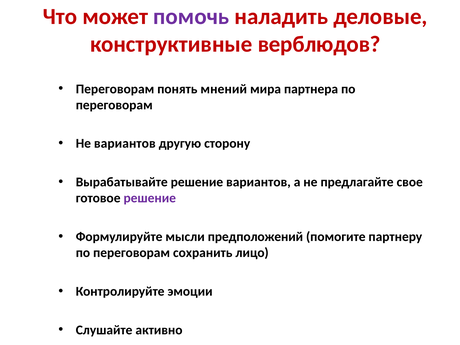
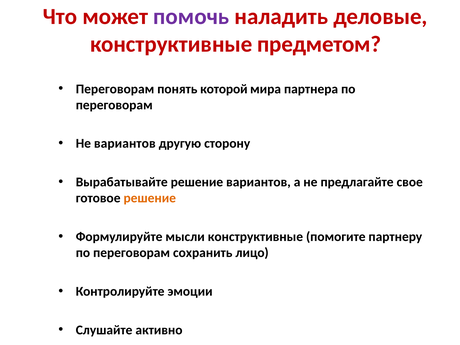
верблюдов: верблюдов -> предметом
мнений: мнений -> которой
решение at (150, 198) colour: purple -> orange
мысли предположений: предположений -> конструктивные
